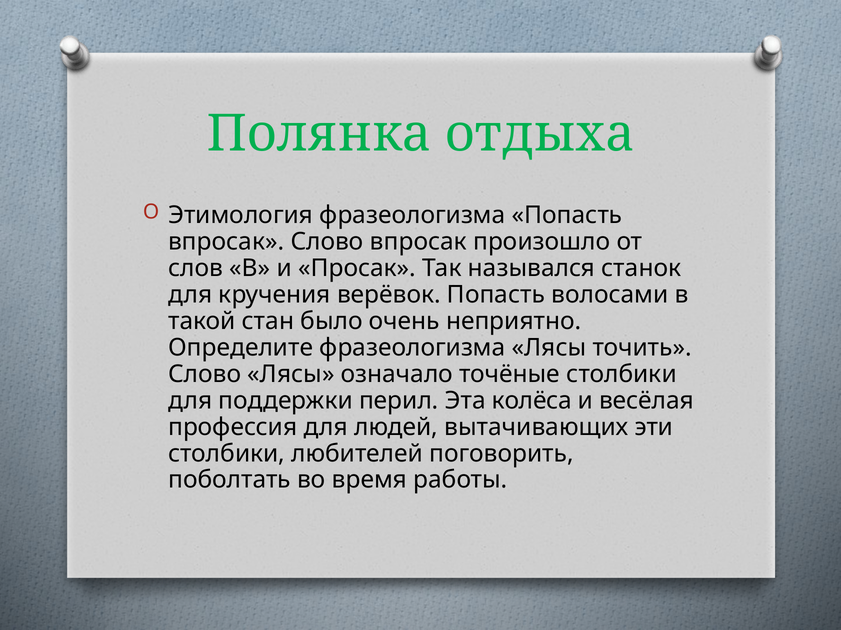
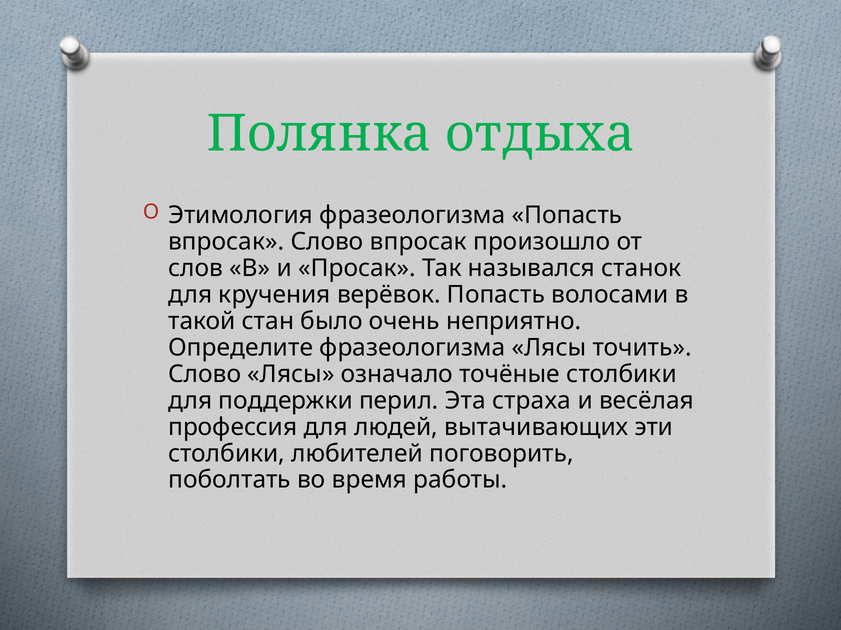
колёса: колёса -> страха
